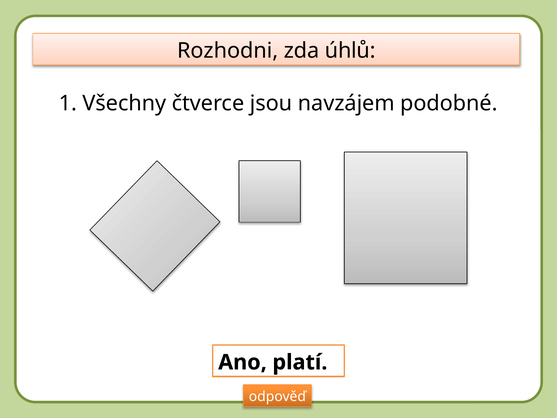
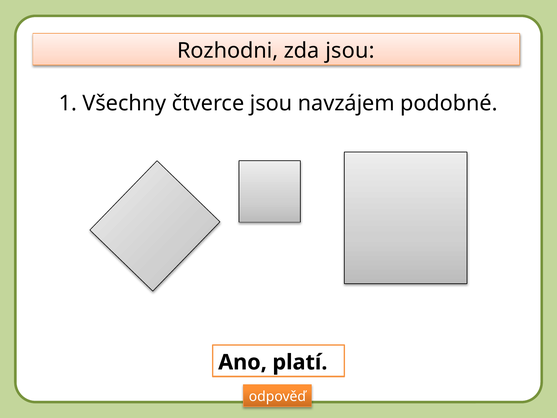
zda úhlů: úhlů -> jsou
